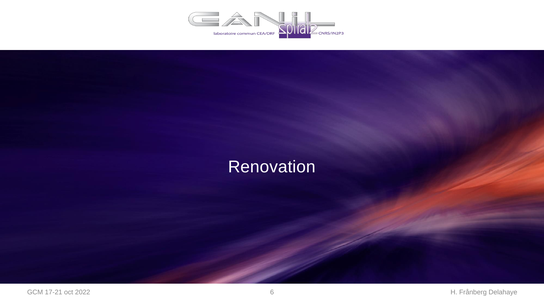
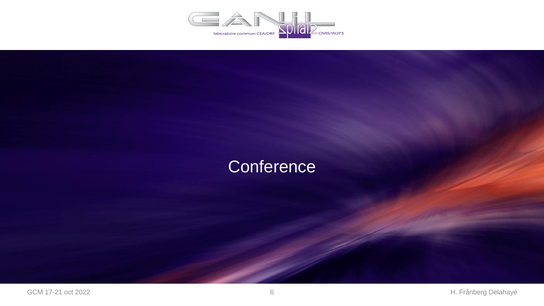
Renovation: Renovation -> Conference
